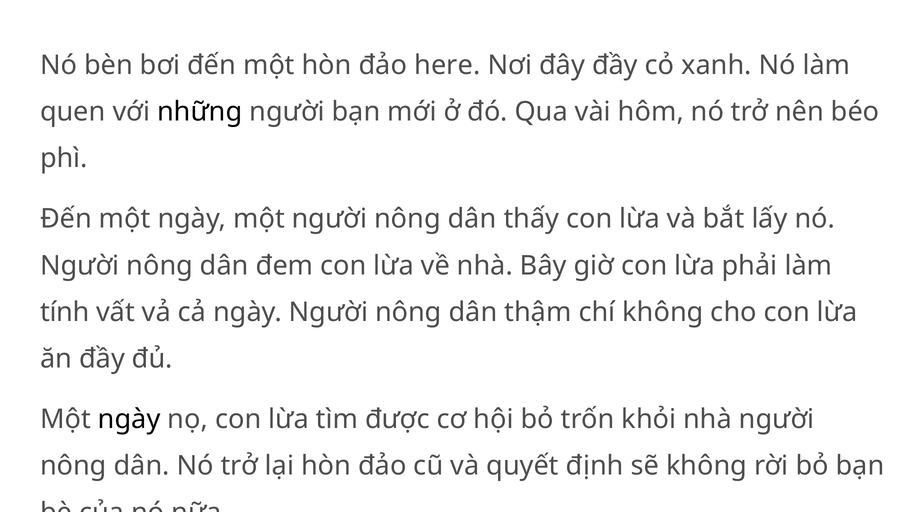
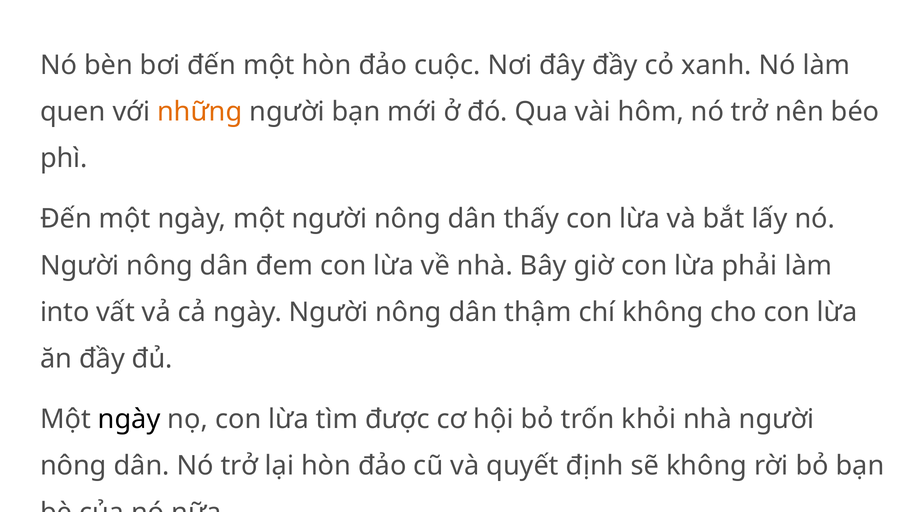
here: here -> cuộc
những colour: black -> orange
tính: tính -> into
